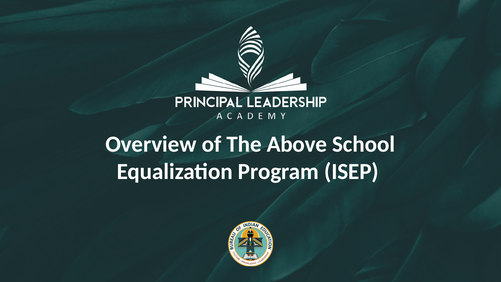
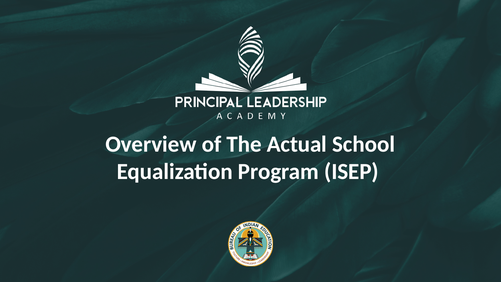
Above: Above -> Actual
